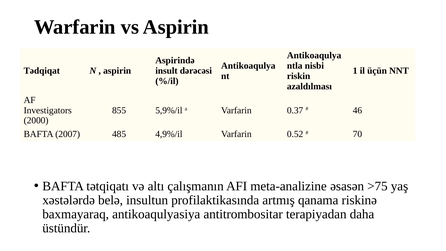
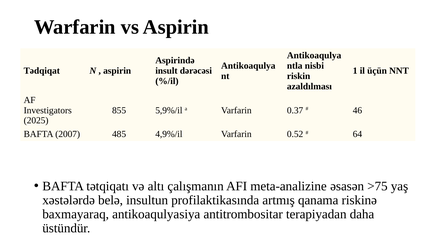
2000: 2000 -> 2025
70: 70 -> 64
